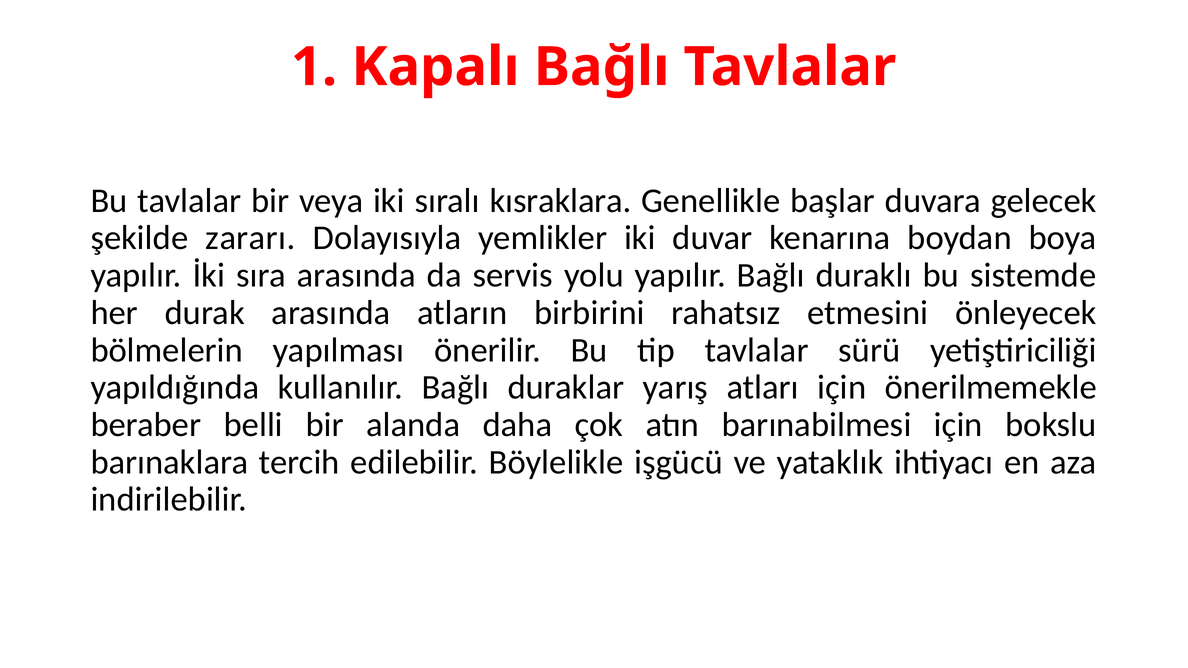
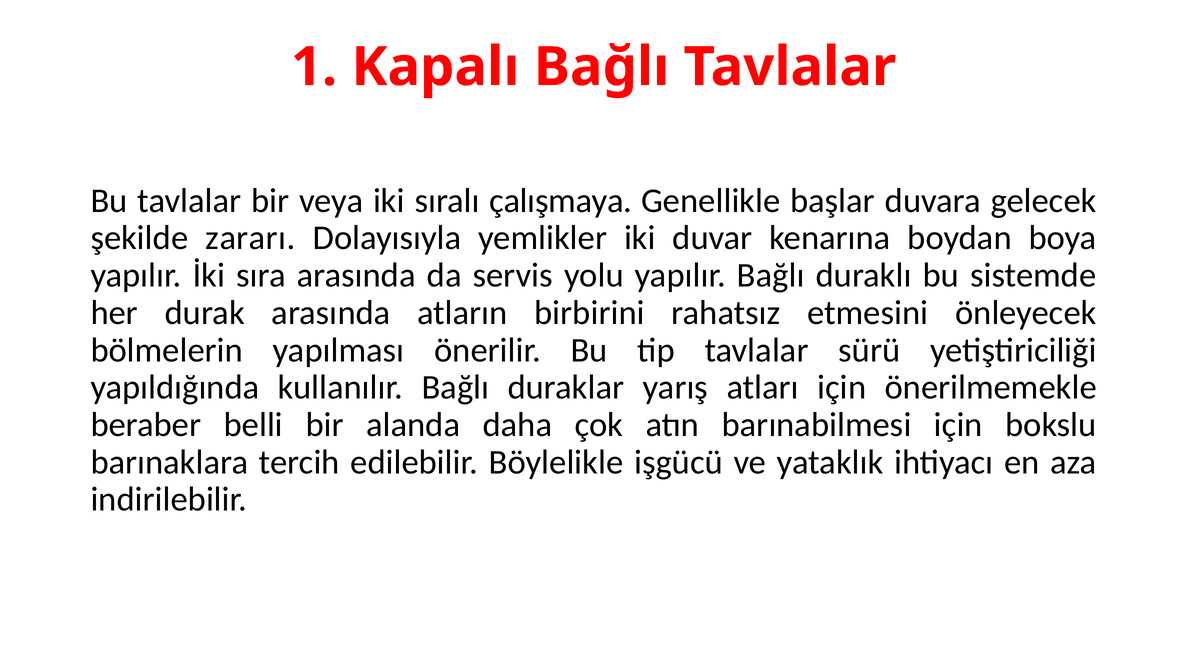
kısraklara: kısraklara -> çalışmaya
